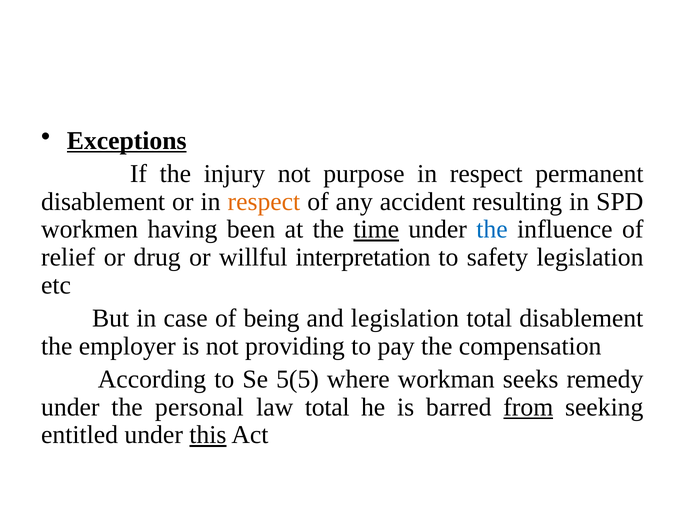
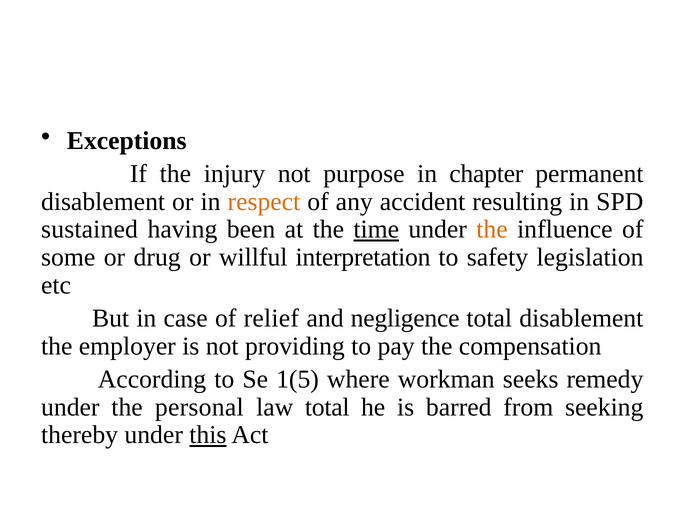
Exceptions underline: present -> none
respect at (486, 174): respect -> chapter
workmen: workmen -> sustained
the at (492, 229) colour: blue -> orange
relief: relief -> some
being: being -> relief
and legislation: legislation -> negligence
5(5: 5(5 -> 1(5
from underline: present -> none
entitled: entitled -> thereby
